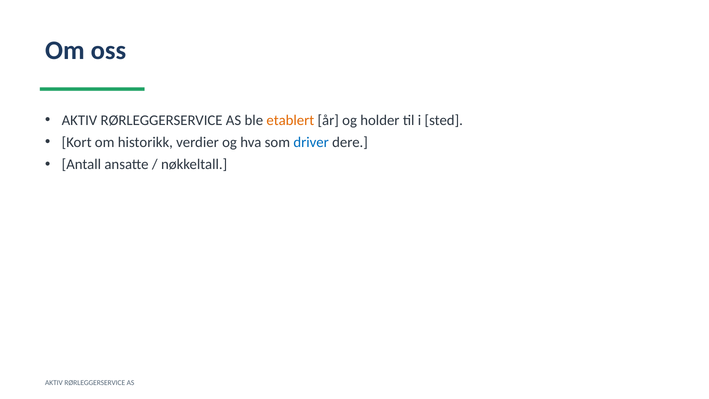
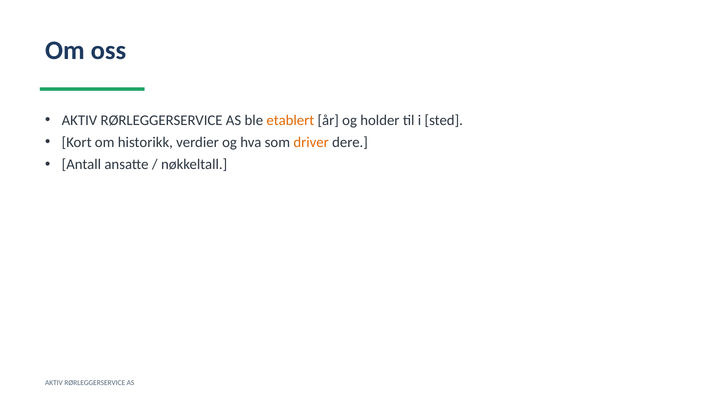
driver colour: blue -> orange
